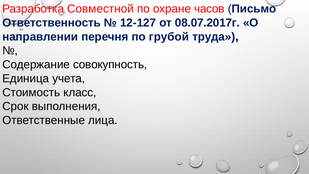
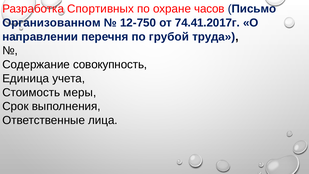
Совместной: Совместной -> Спортивных
Ответственность: Ответственность -> Организованном
12-127: 12-127 -> 12-750
08.07.2017г: 08.07.2017г -> 74.41.2017г
класс: класс -> меры
